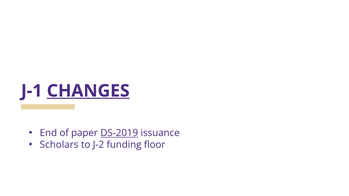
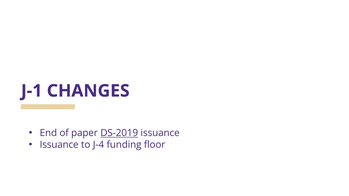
CHANGES underline: present -> none
Scholars at (59, 145): Scholars -> Issuance
J-2: J-2 -> J-4
